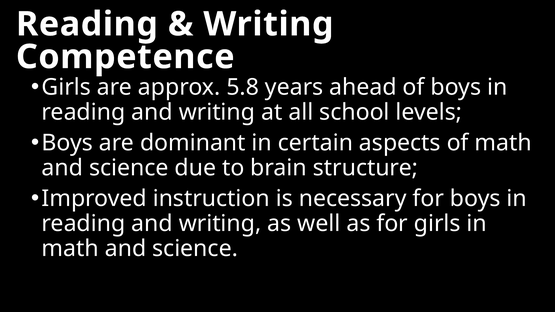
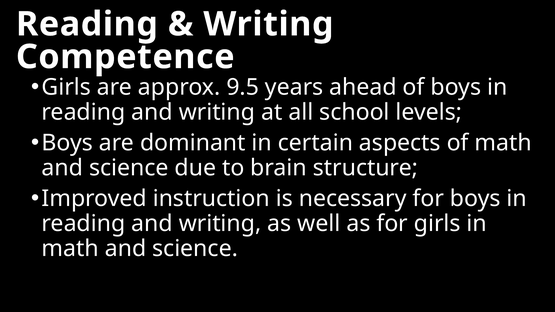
5.8: 5.8 -> 9.5
